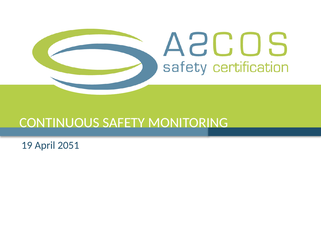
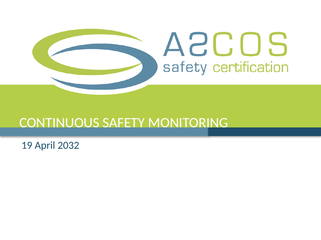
2051: 2051 -> 2032
